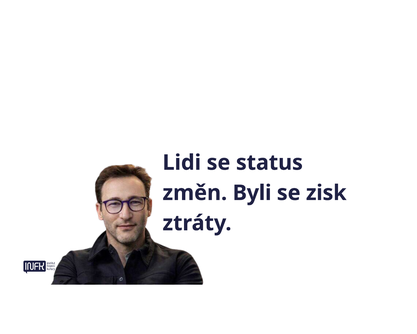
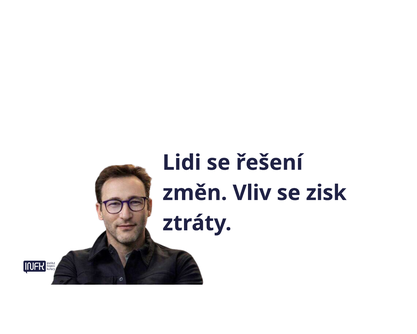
status: status -> řešení
Byli: Byli -> Vliv
